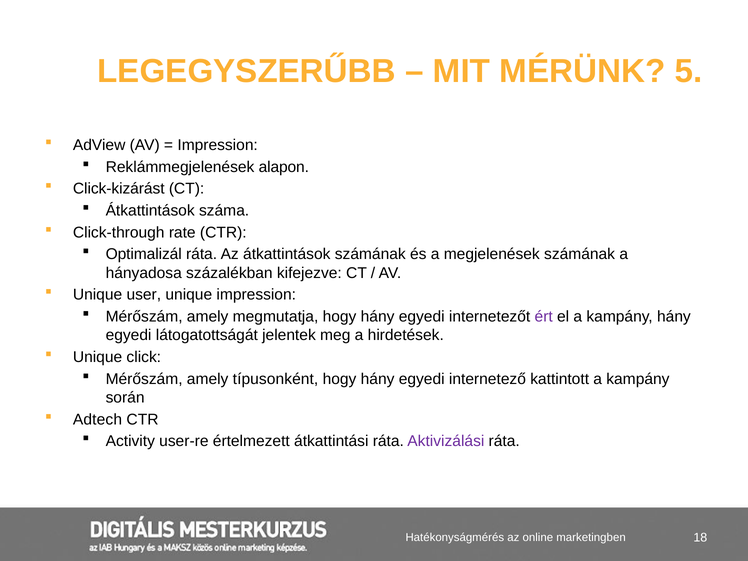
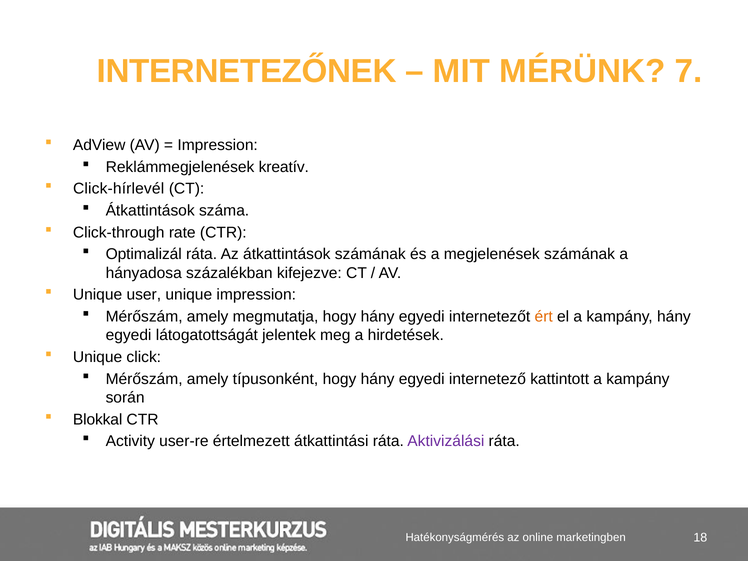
LEGEGYSZERŰBB: LEGEGYSZERŰBB -> INTERNETEZŐNEK
5: 5 -> 7
alapon: alapon -> kreatív
Click-kizárást: Click-kizárást -> Click-hírlevél
ért colour: purple -> orange
Adtech: Adtech -> Blokkal
